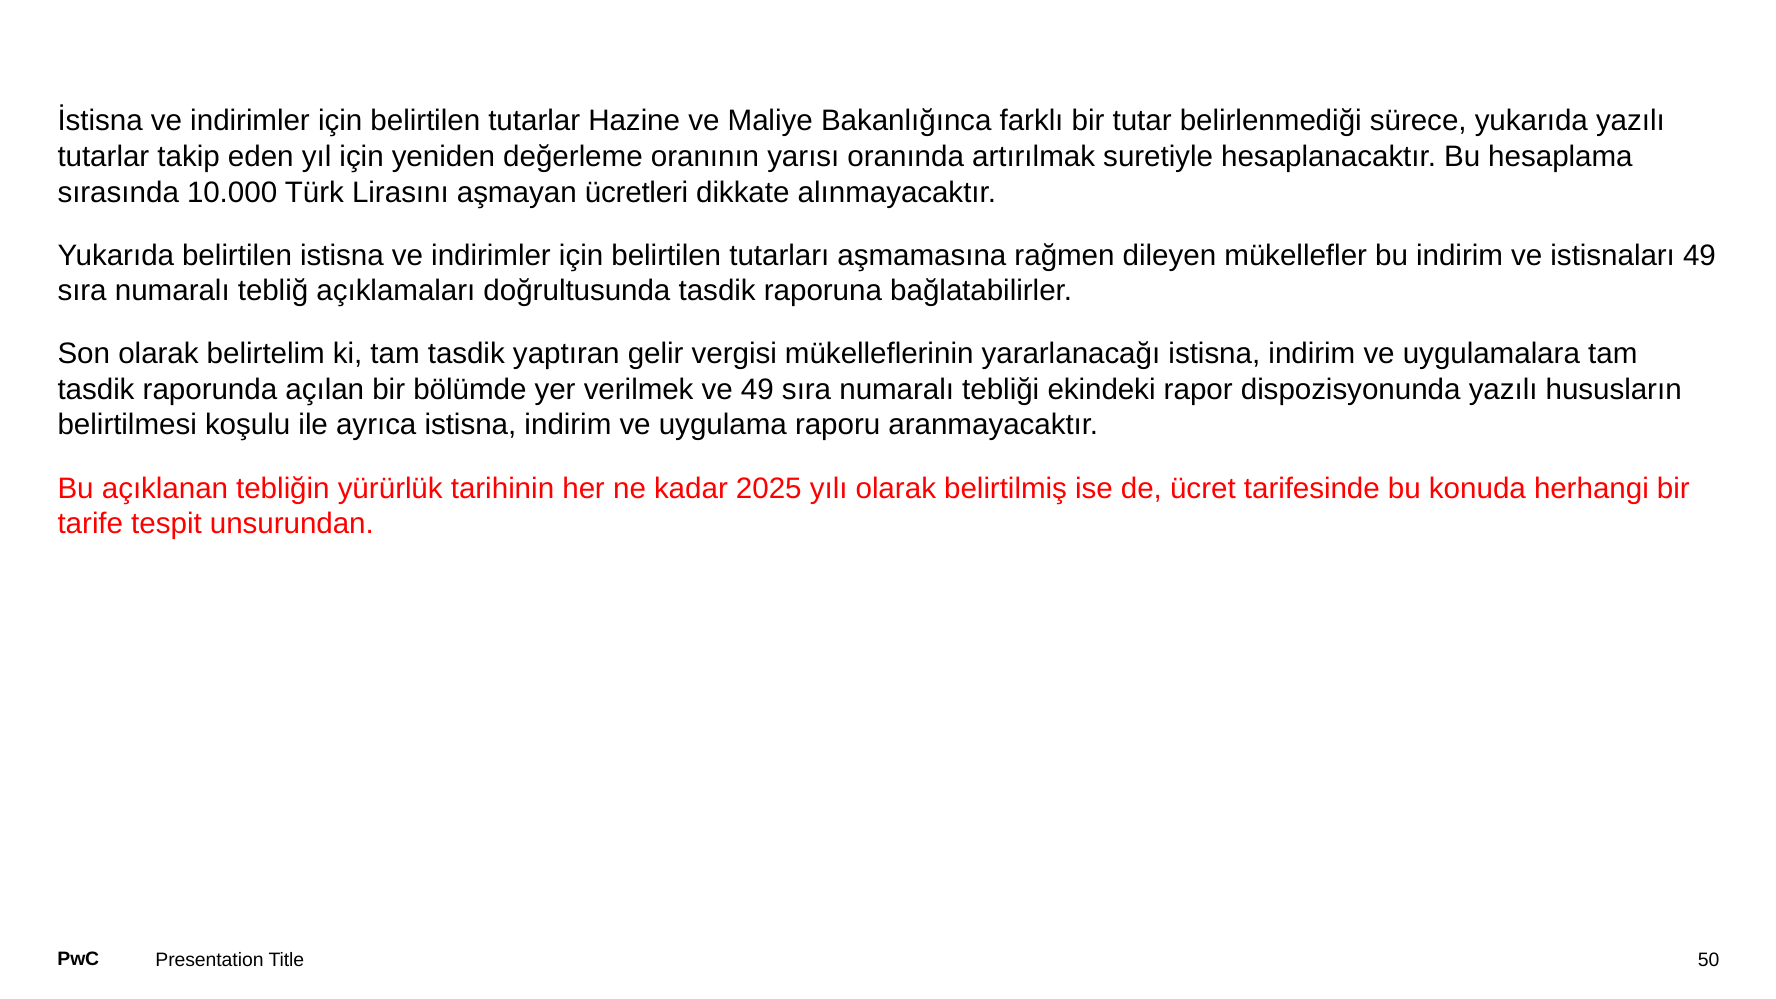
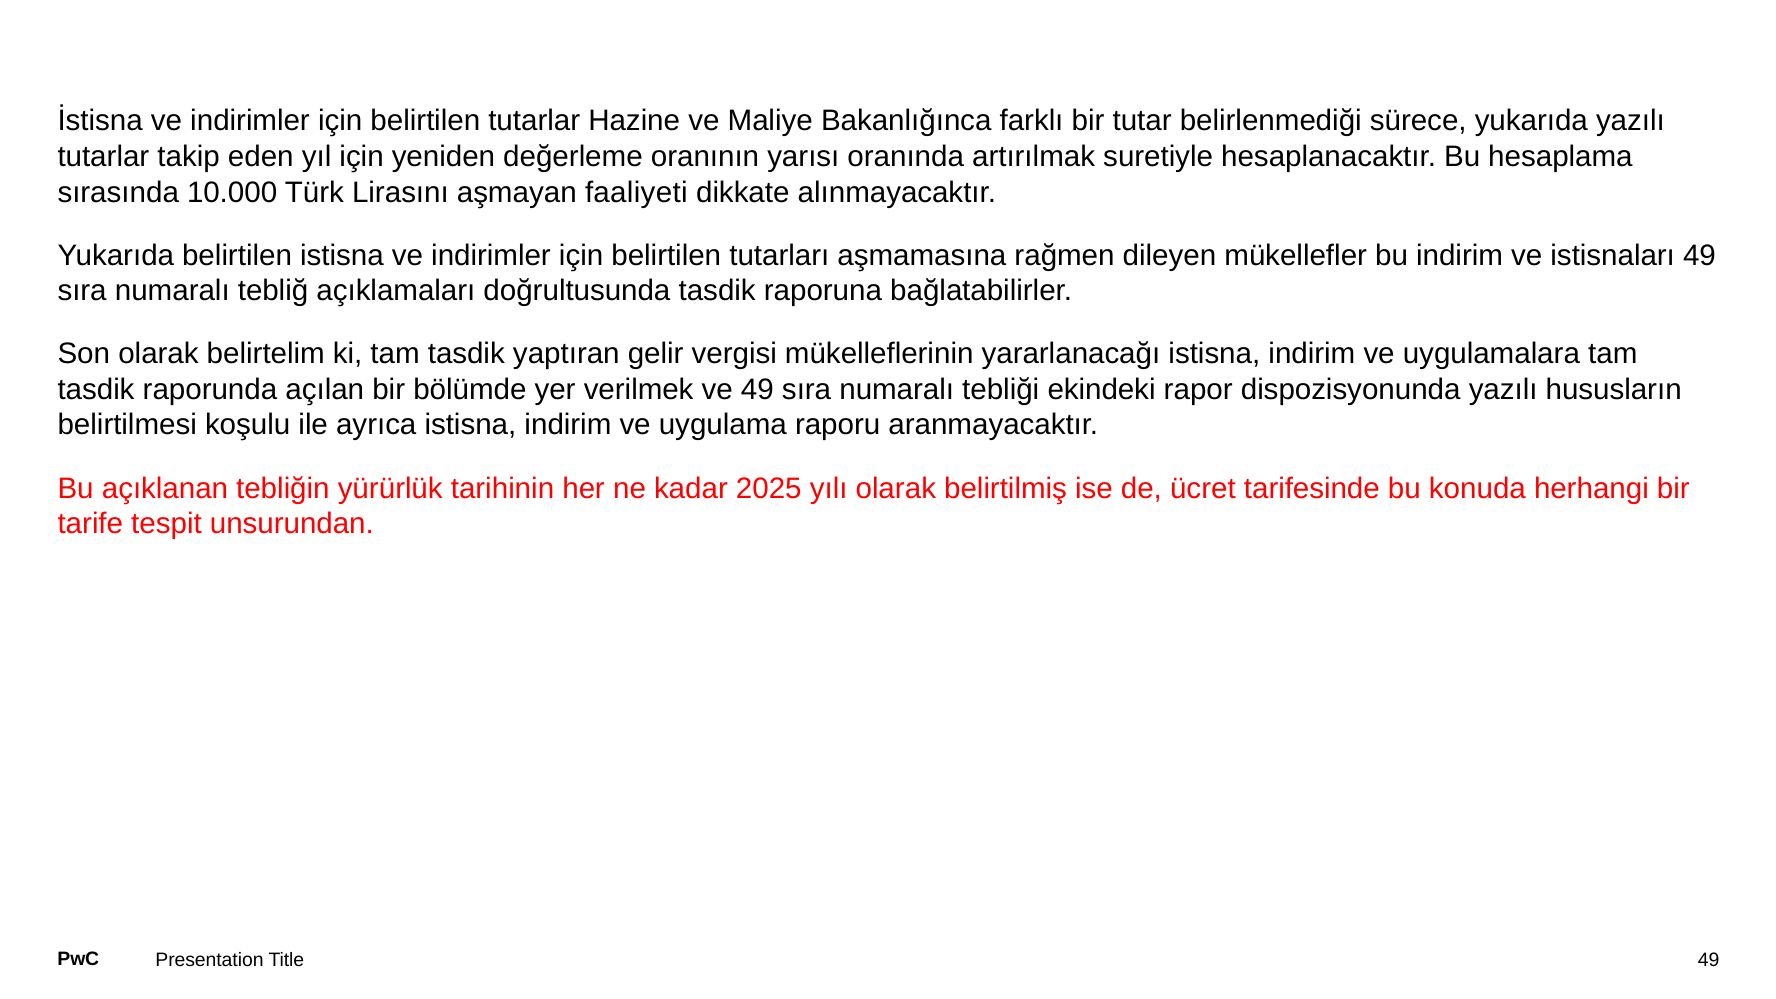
ücretleri: ücretleri -> faaliyeti
Title 50: 50 -> 49
